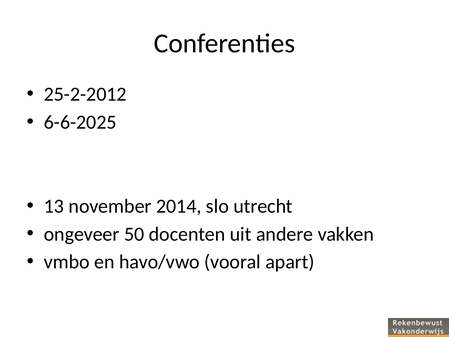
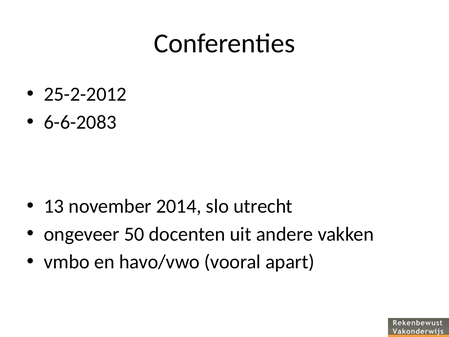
6-6-2025: 6-6-2025 -> 6-6-2083
